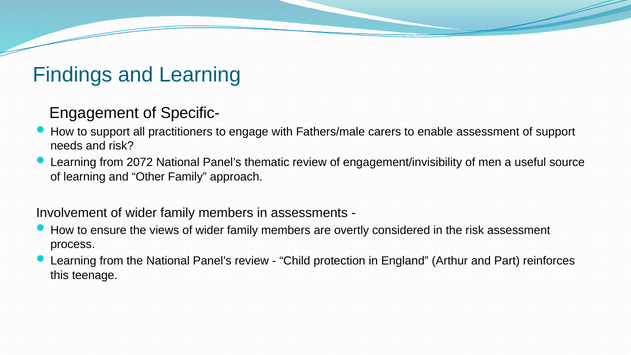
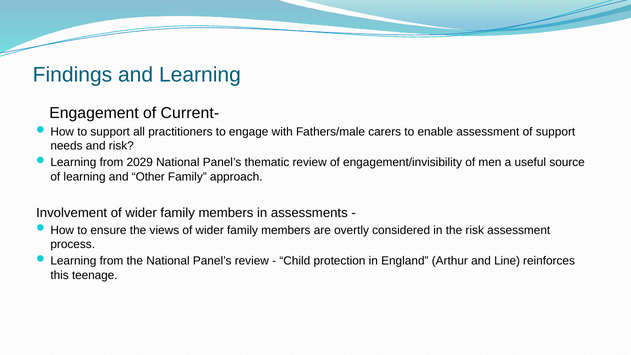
Specific-: Specific- -> Current-
2072: 2072 -> 2029
Part: Part -> Line
